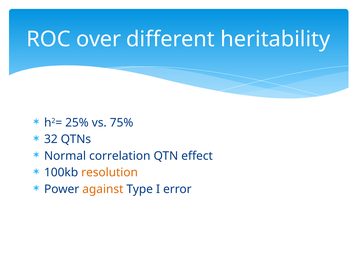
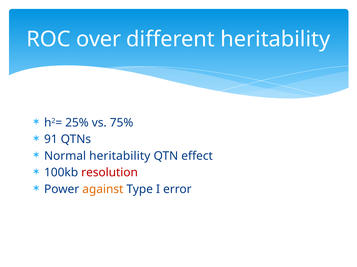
32: 32 -> 91
Normal correlation: correlation -> heritability
resolution colour: orange -> red
